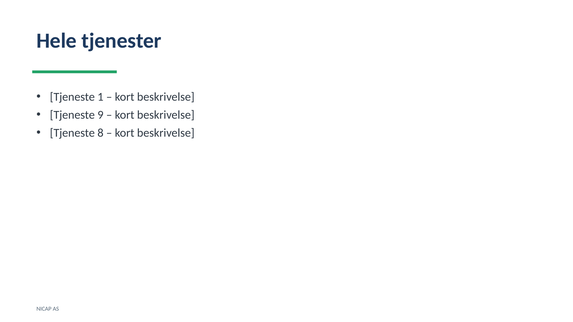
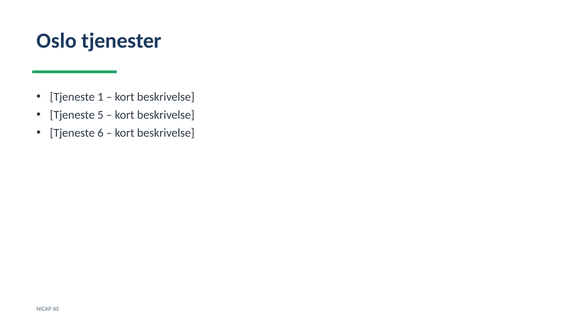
Hele: Hele -> Oslo
9: 9 -> 5
8: 8 -> 6
